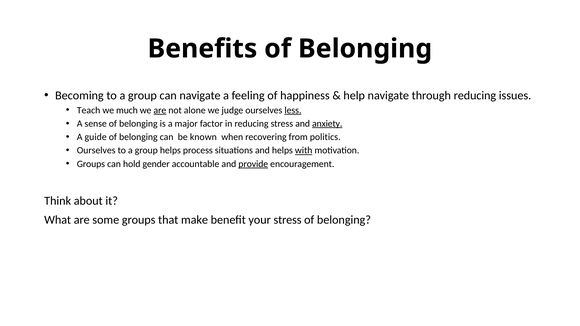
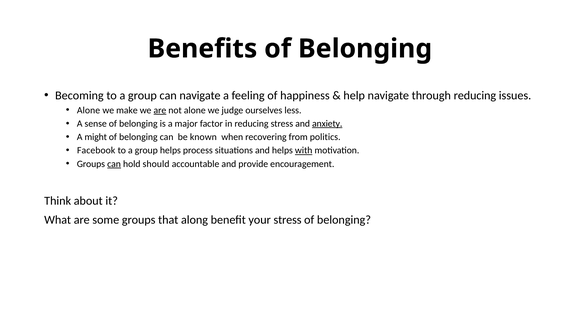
Teach at (89, 110): Teach -> Alone
much: much -> make
less underline: present -> none
guide: guide -> might
Ourselves at (96, 151): Ourselves -> Facebook
can at (114, 164) underline: none -> present
gender: gender -> should
provide underline: present -> none
make: make -> along
